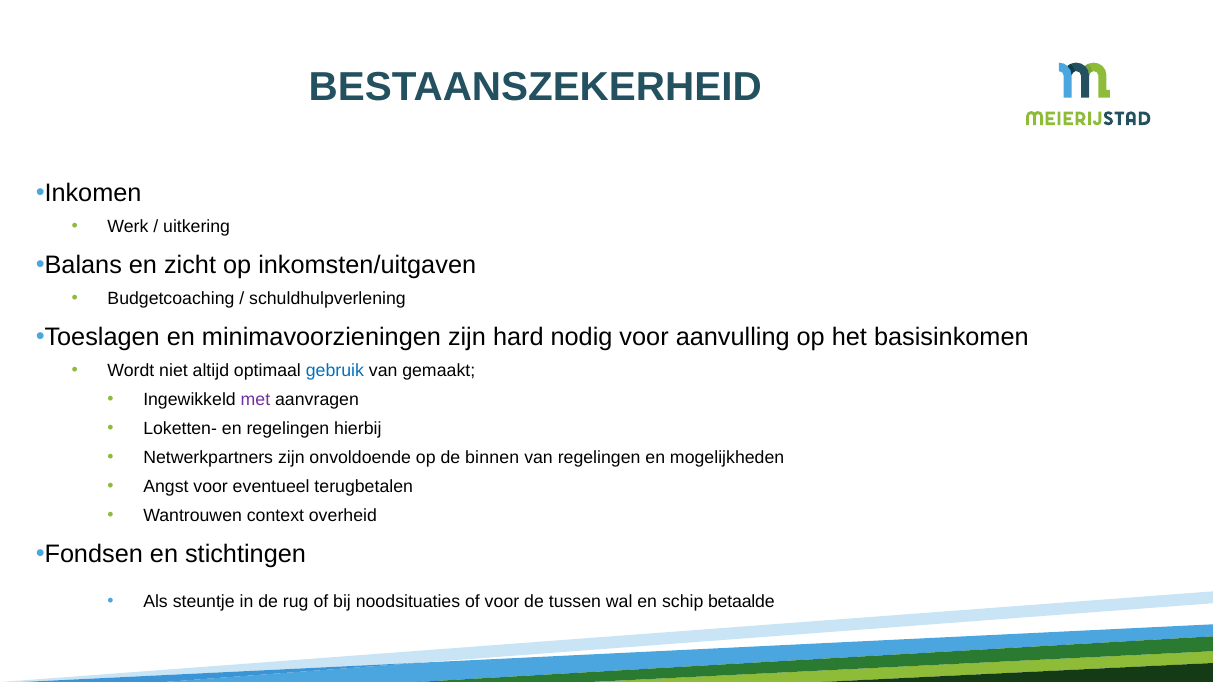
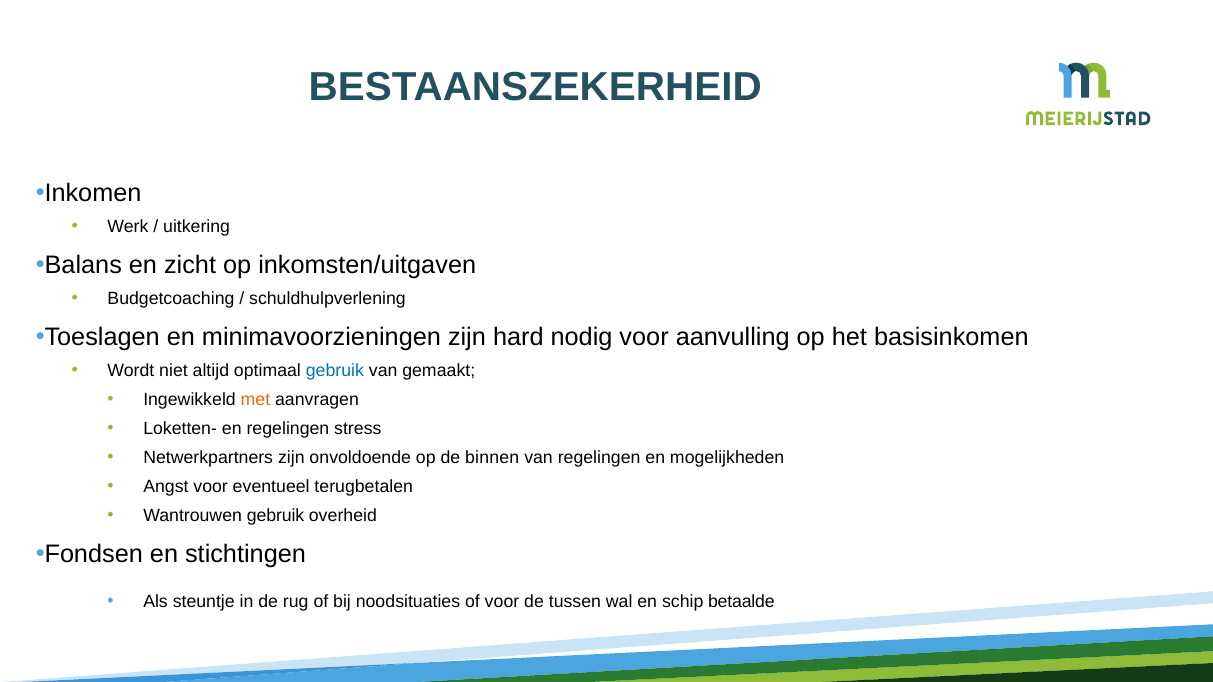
met colour: purple -> orange
hierbij: hierbij -> stress
Wantrouwen context: context -> gebruik
